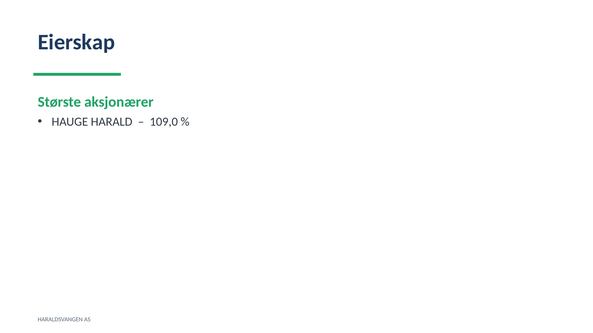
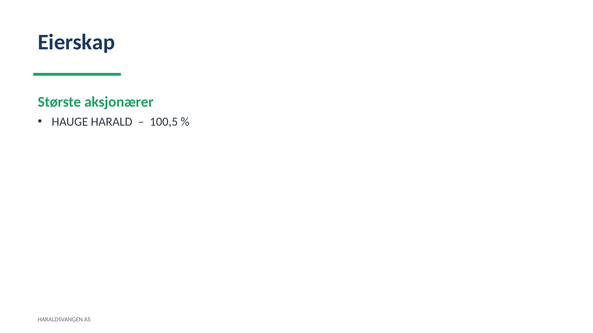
109,0: 109,0 -> 100,5
